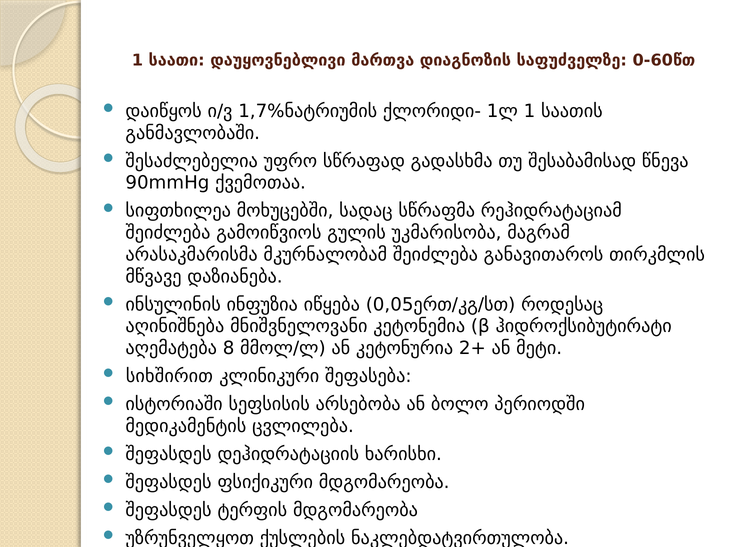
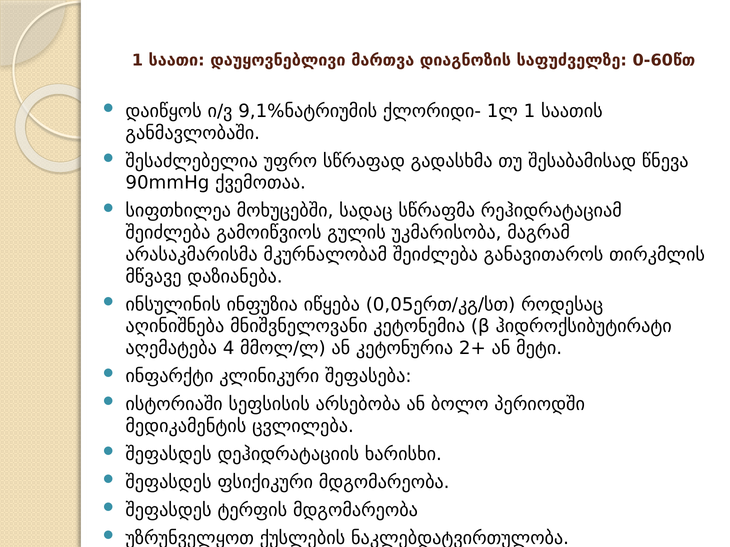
1,7%ნატრიუმის: 1,7%ნატრიუმის -> 9,1%ნატრიუმის
8: 8 -> 4
სიხშირით: სიხშირით -> ინფარქტი
